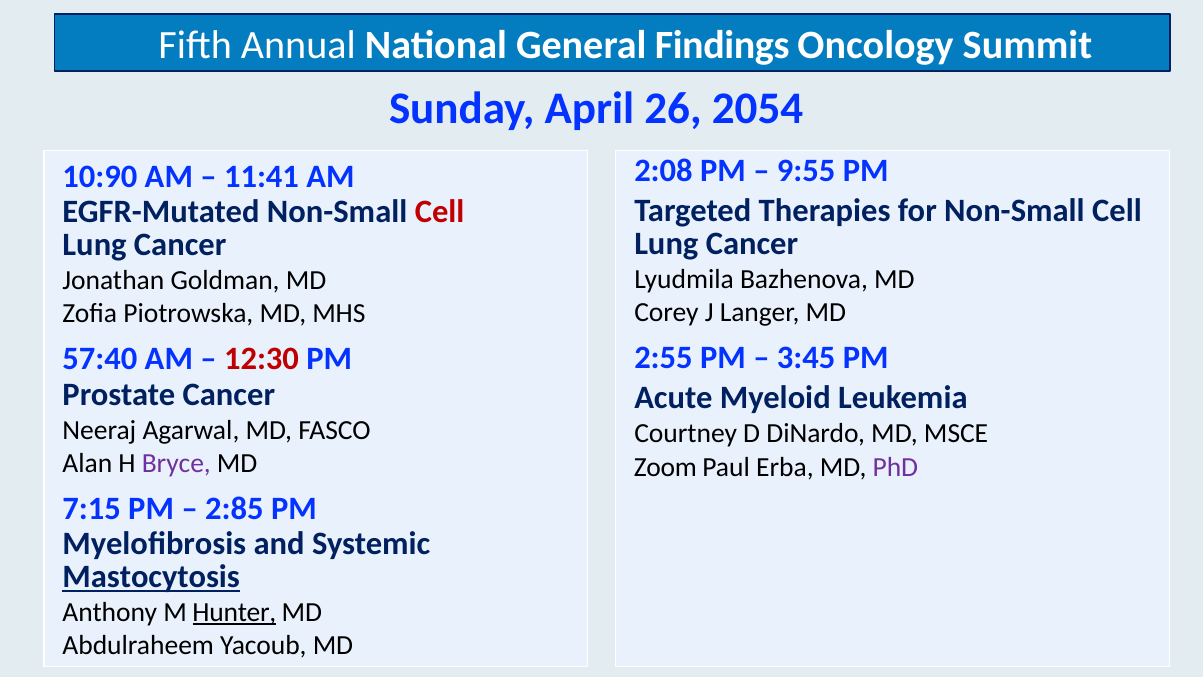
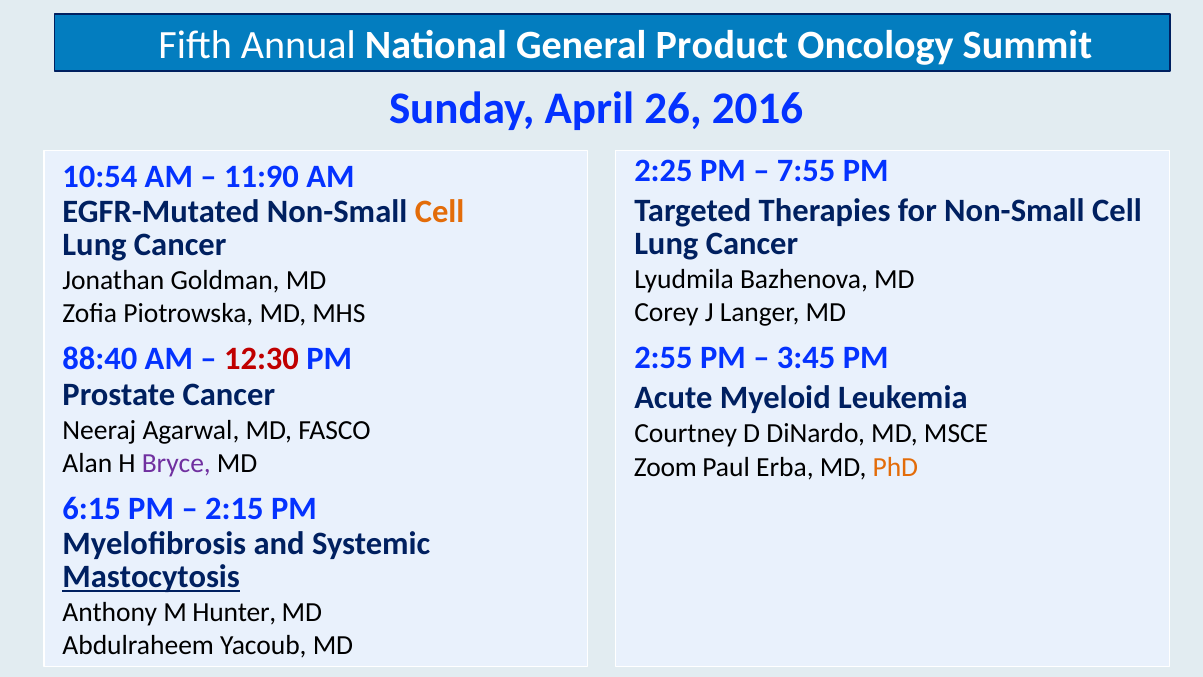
Findings: Findings -> Product
2054: 2054 -> 2016
2:08: 2:08 -> 2:25
9:55: 9:55 -> 7:55
10:90: 10:90 -> 10:54
11:41: 11:41 -> 11:90
Cell at (440, 212) colour: red -> orange
57:40: 57:40 -> 88:40
PhD colour: purple -> orange
7:15: 7:15 -> 6:15
2:85: 2:85 -> 2:15
Hunter underline: present -> none
